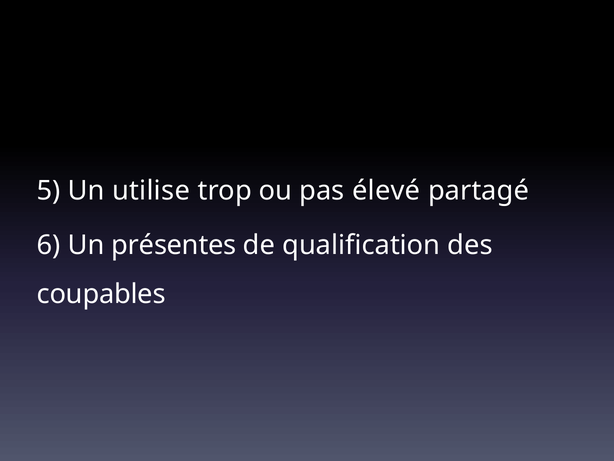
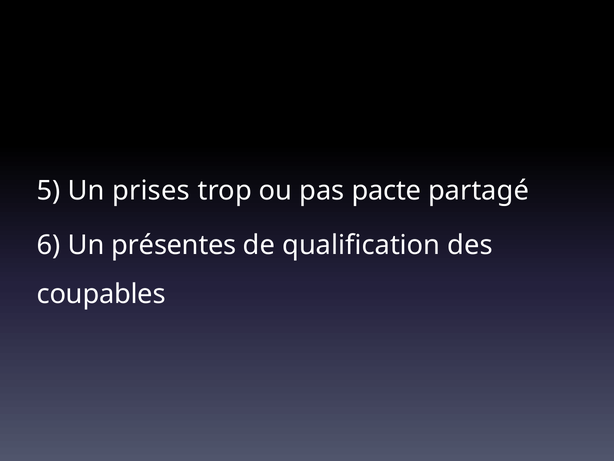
utilise: utilise -> prises
élevé: élevé -> pacte
